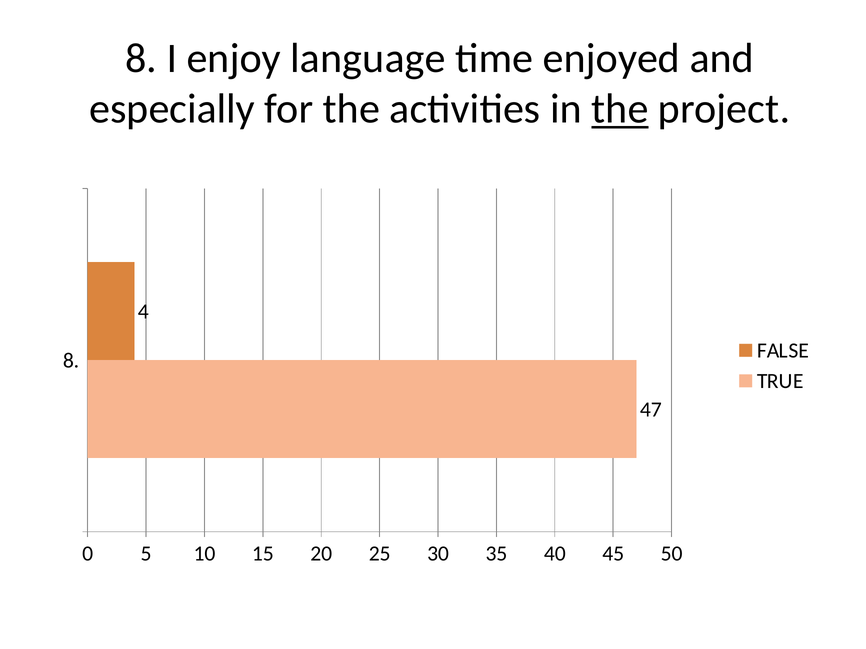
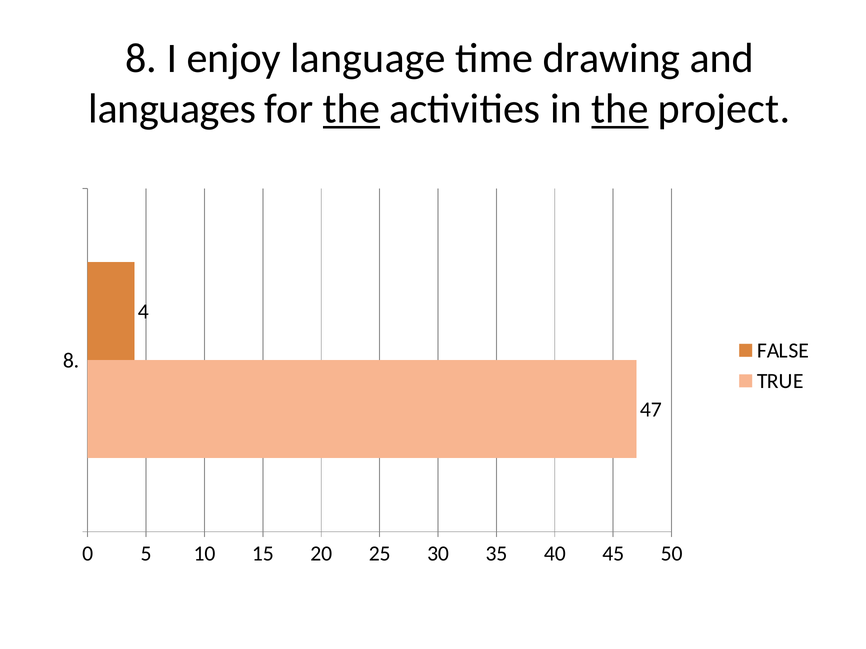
enjoyed: enjoyed -> drawing
especially: especially -> languages
the at (351, 109) underline: none -> present
